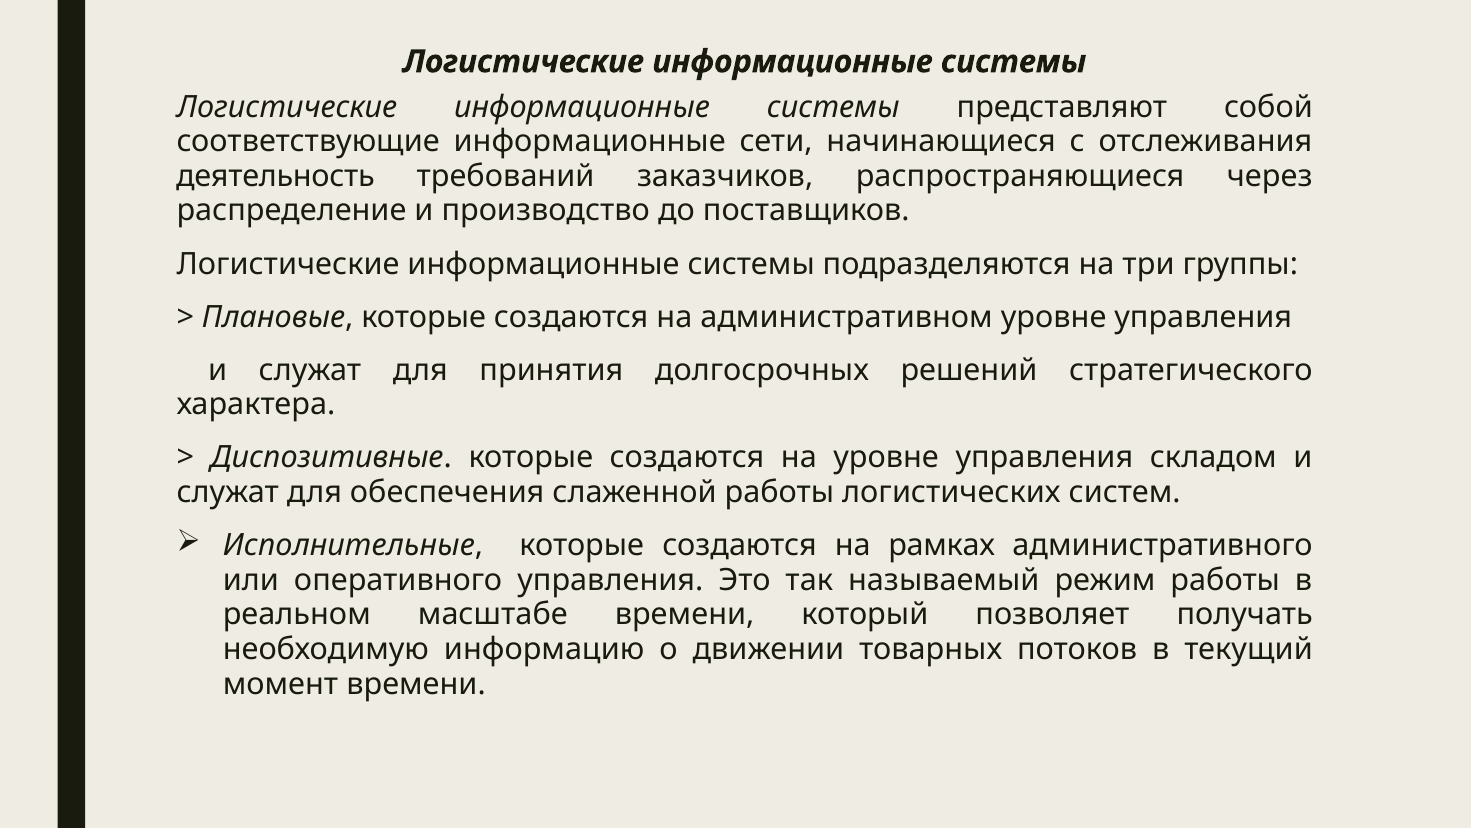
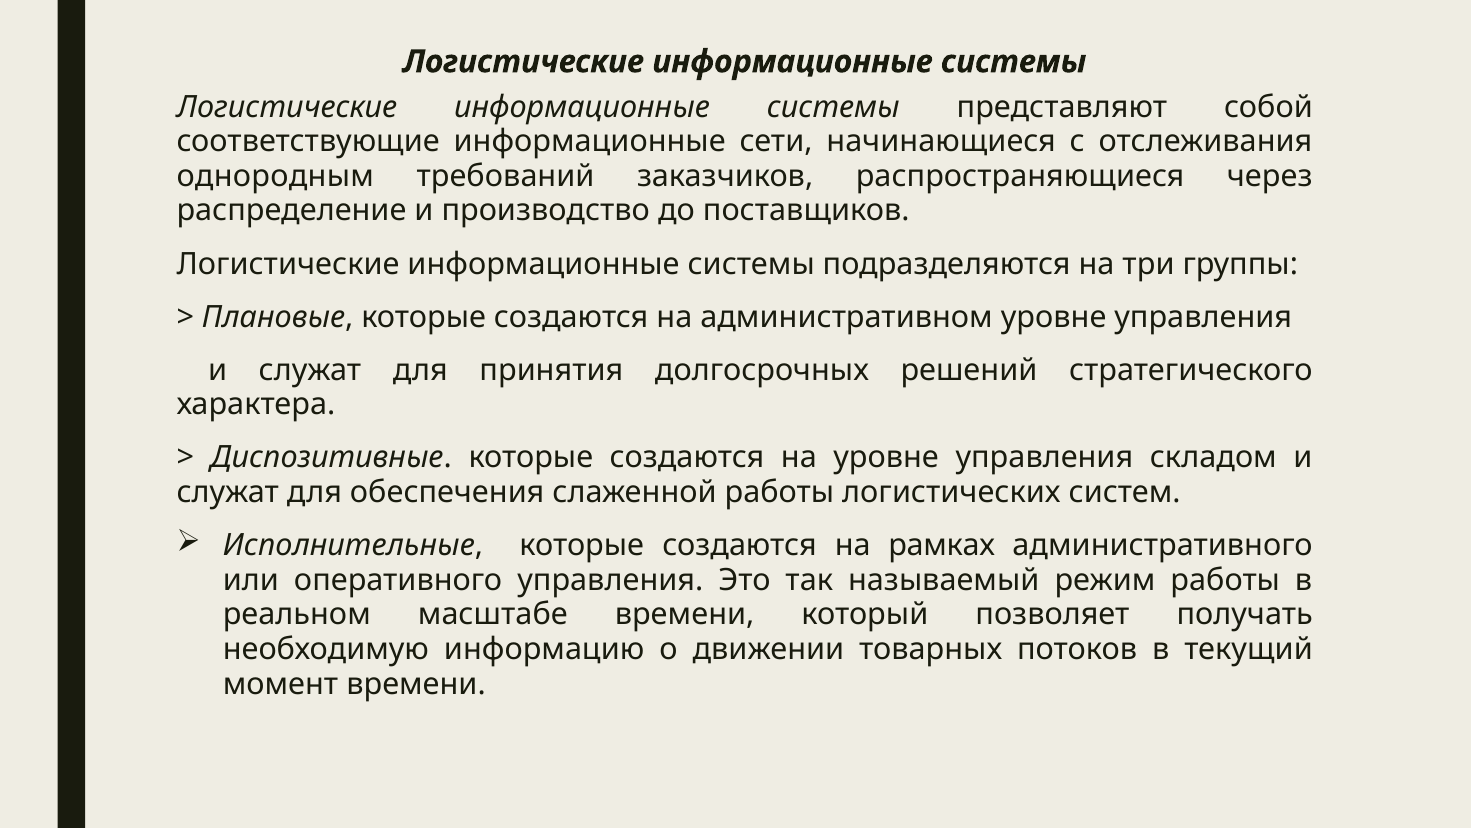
деятельность: деятельность -> однородным
